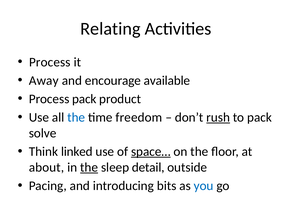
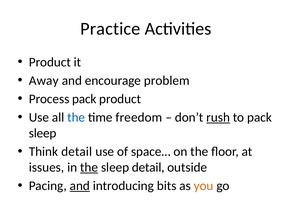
Relating: Relating -> Practice
Process at (50, 62): Process -> Product
available: available -> problem
solve at (43, 133): solve -> sleep
Think linked: linked -> detail
space… underline: present -> none
about: about -> issues
and at (80, 186) underline: none -> present
you colour: blue -> orange
